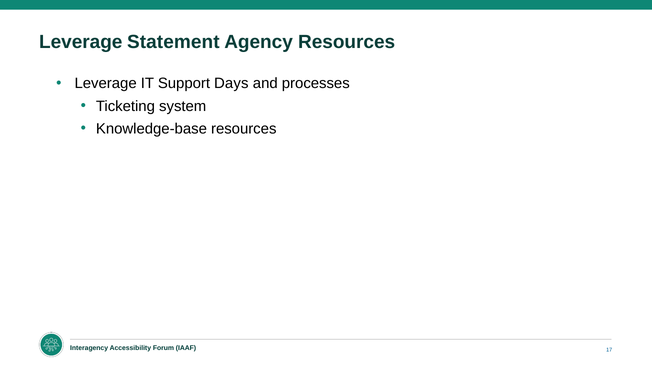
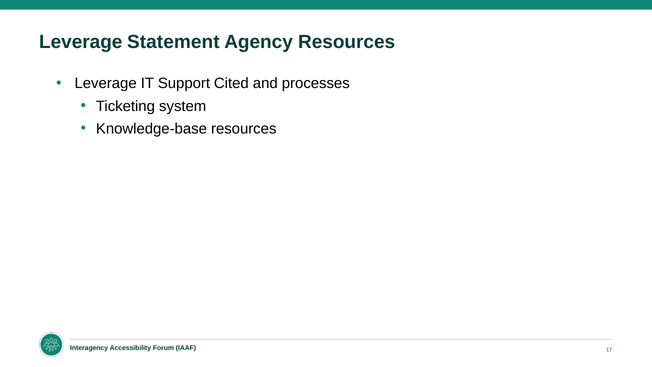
Days: Days -> Cited
